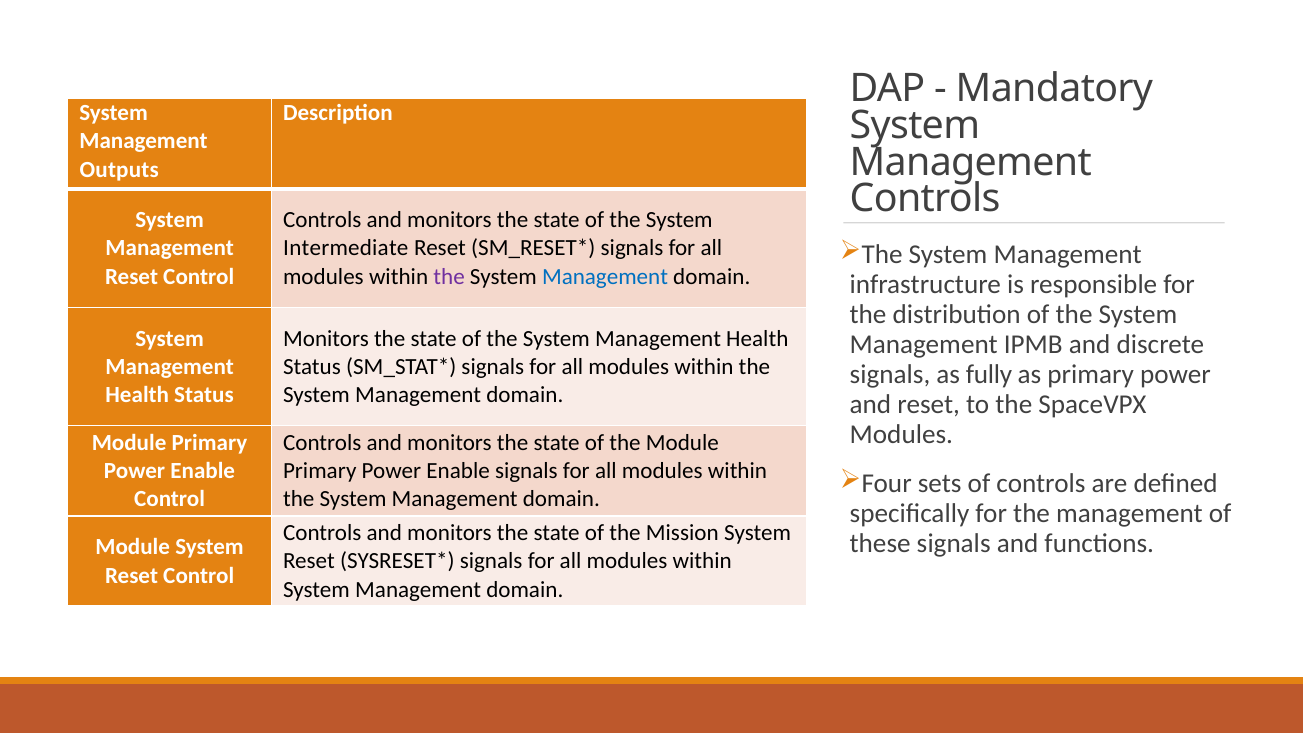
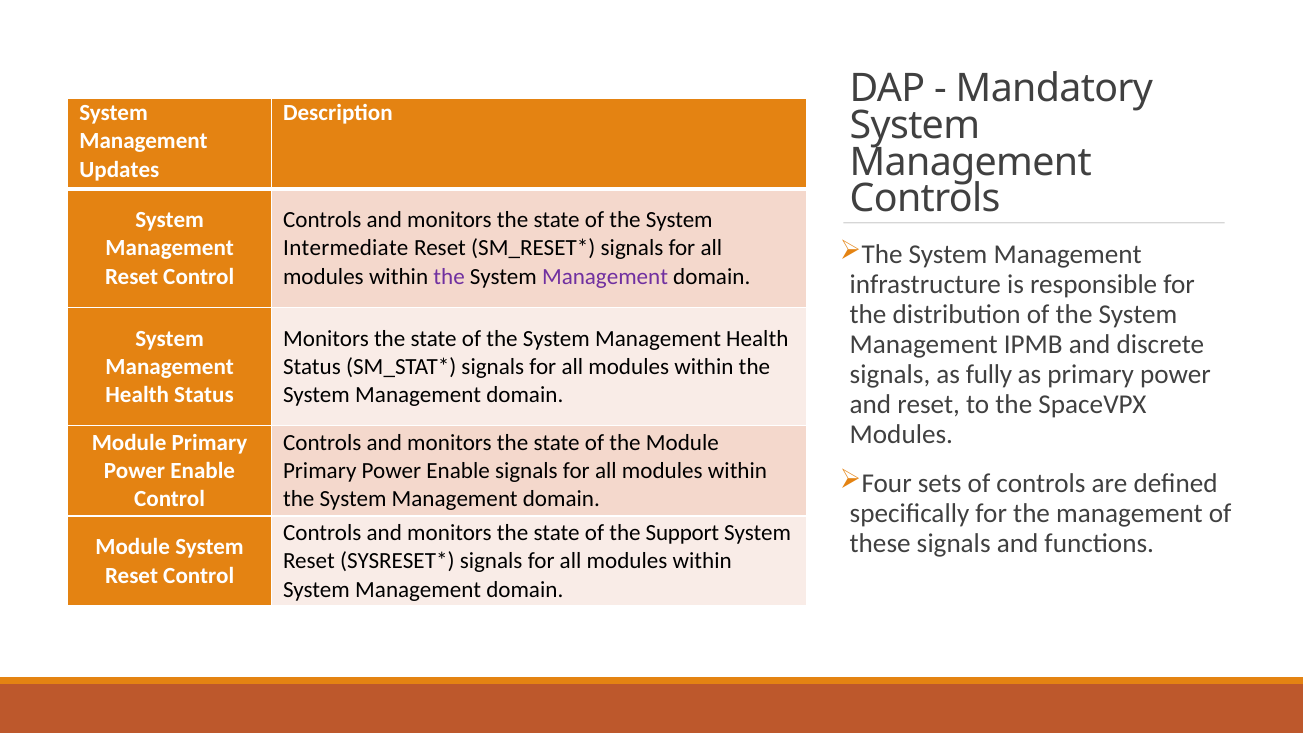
Outputs: Outputs -> Updates
Management at (605, 276) colour: blue -> purple
Mission: Mission -> Support
